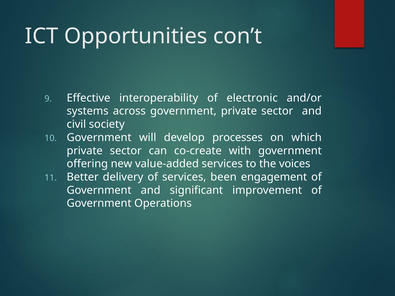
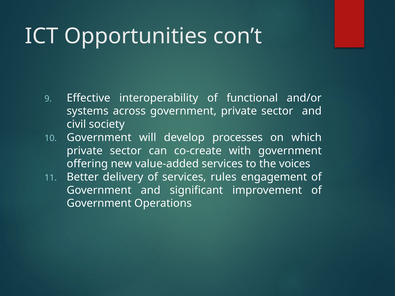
electronic: electronic -> functional
been: been -> rules
